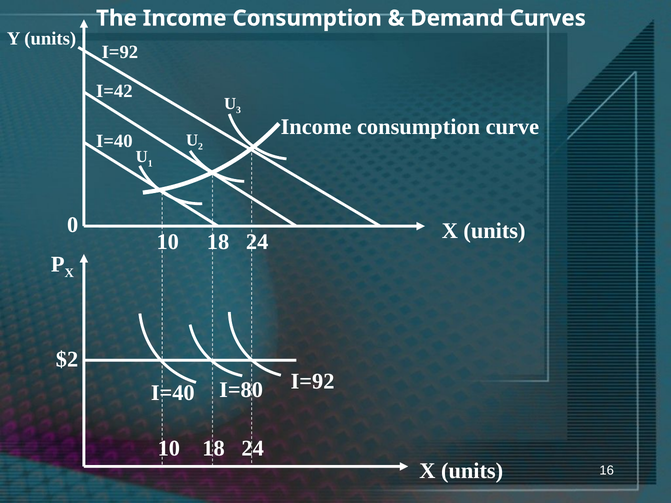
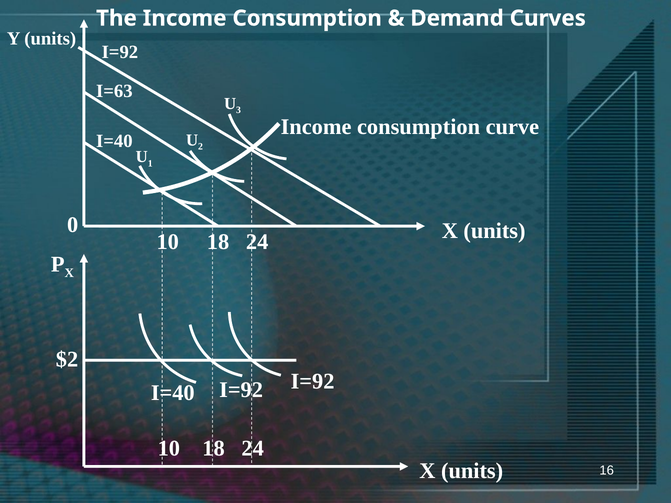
I=42: I=42 -> I=63
I=80 at (241, 390): I=80 -> I=92
